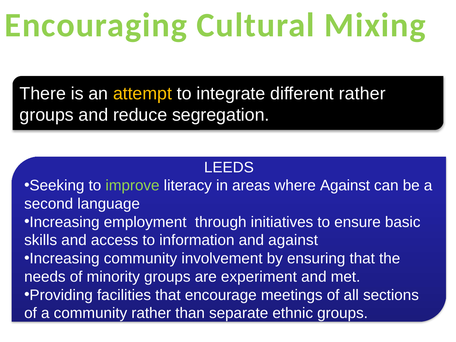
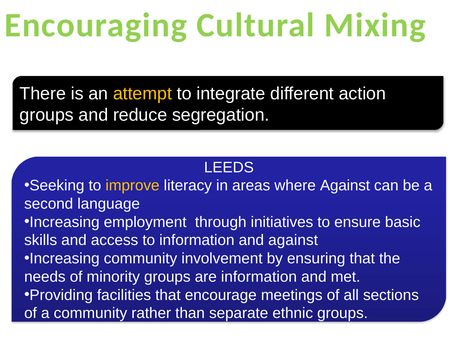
different rather: rather -> action
improve colour: light green -> yellow
are experiment: experiment -> information
